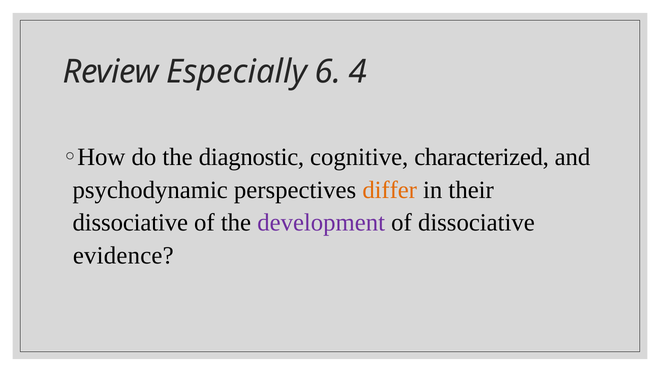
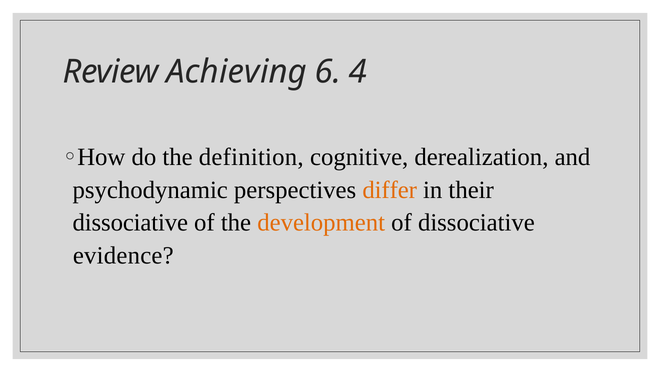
Especially: Especially -> Achieving
diagnostic: diagnostic -> definition
characterized: characterized -> derealization
development colour: purple -> orange
